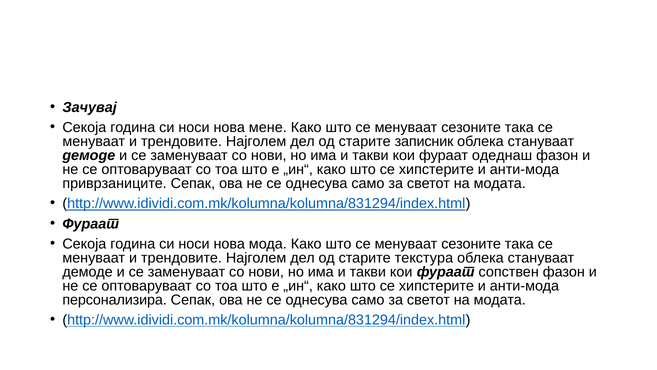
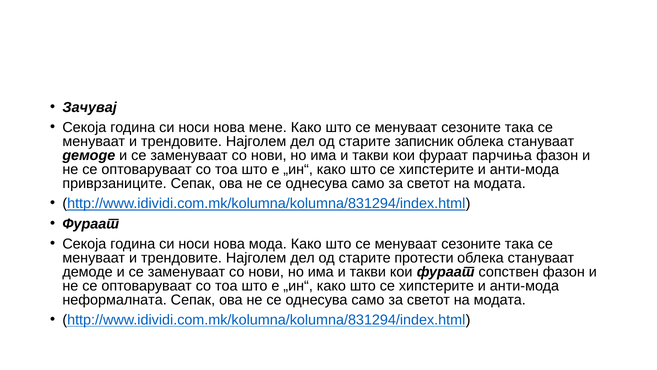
одеднаш: одеднаш -> парчиња
текстура: текстура -> протести
персонализира: персонализира -> неформалната
